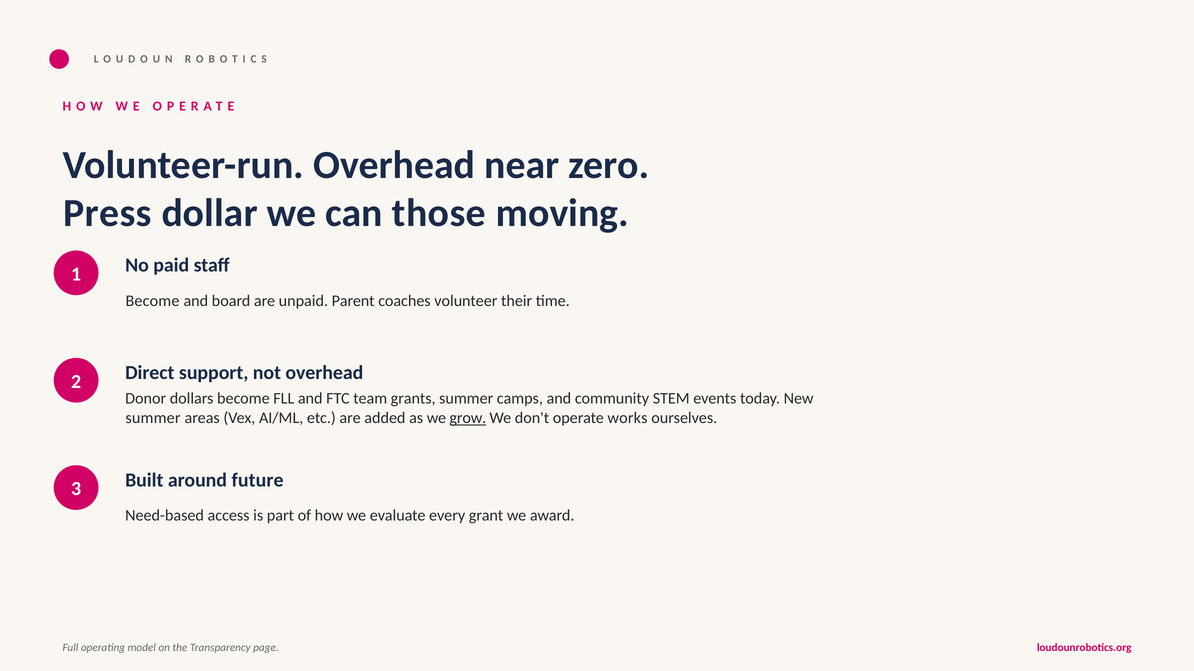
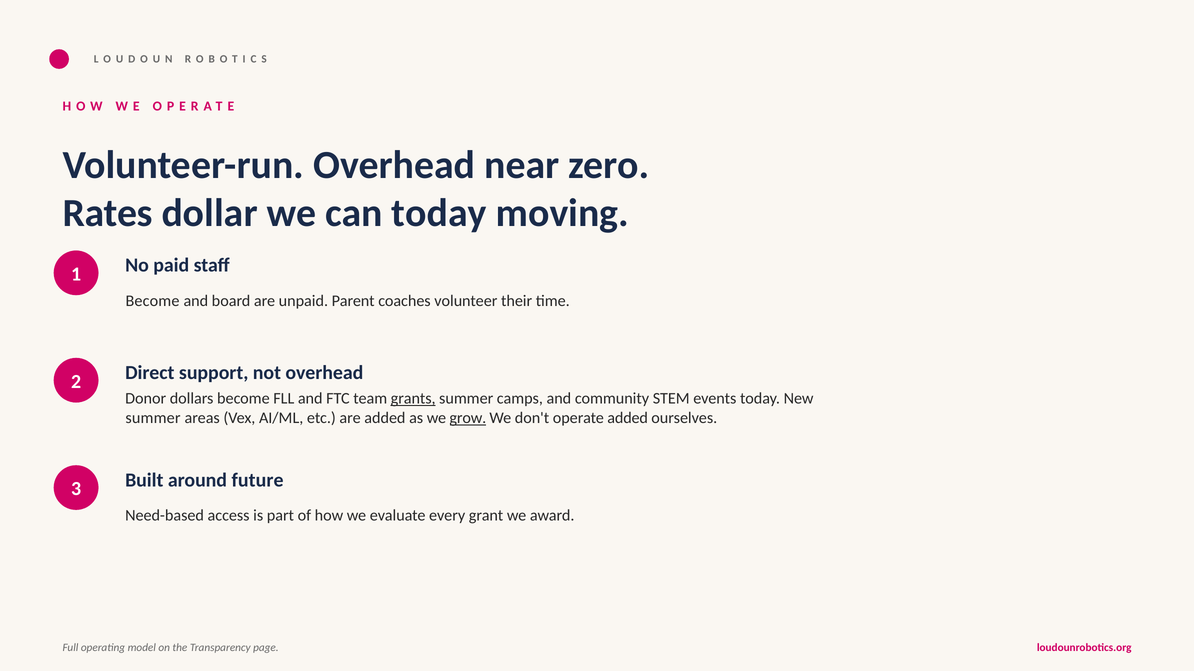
Press: Press -> Rates
can those: those -> today
grants underline: none -> present
operate works: works -> added
